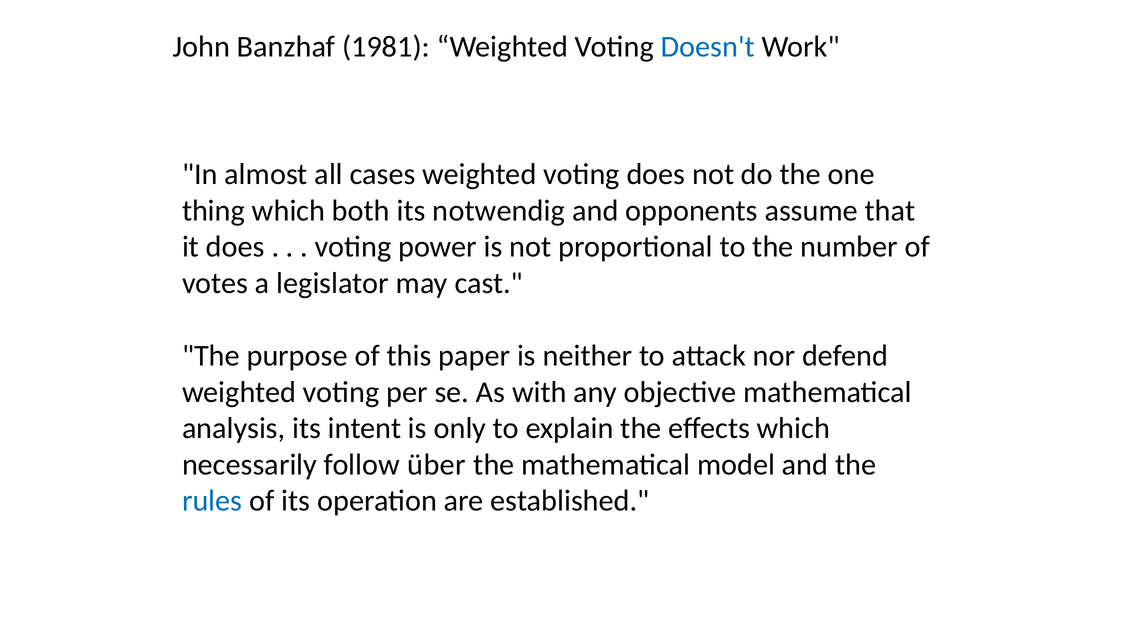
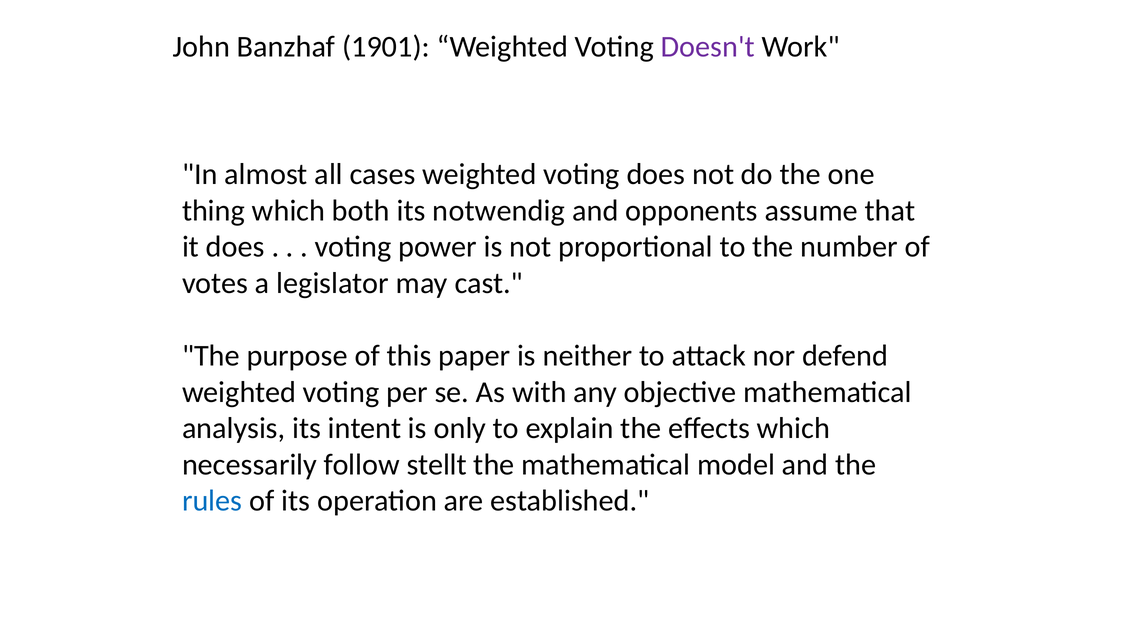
1981: 1981 -> 1901
Doesn't colour: blue -> purple
über: über -> stellt
